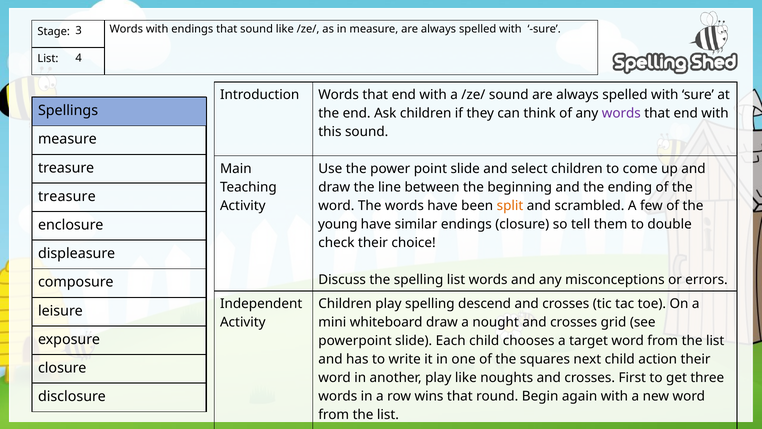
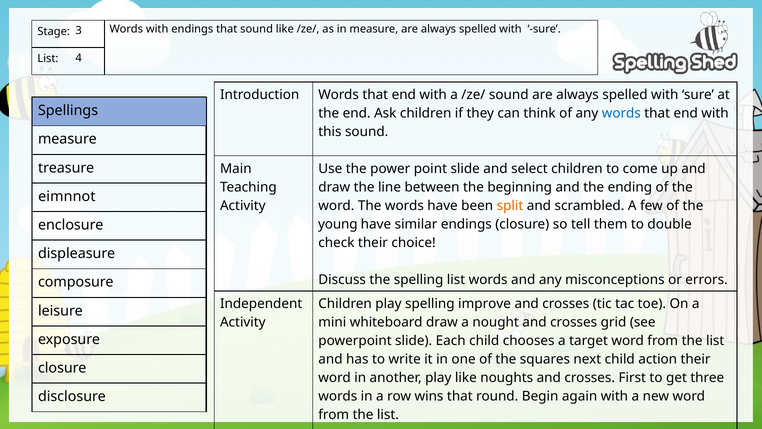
words at (621, 113) colour: purple -> blue
treasure at (67, 196): treasure -> eimnnot
descend: descend -> improve
